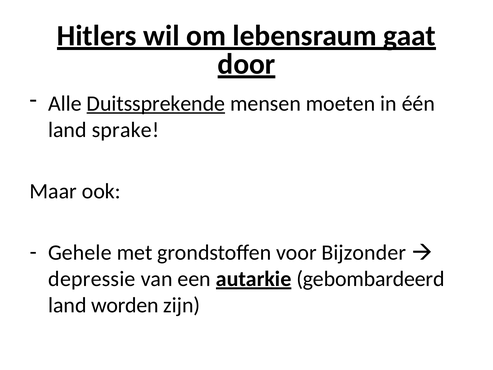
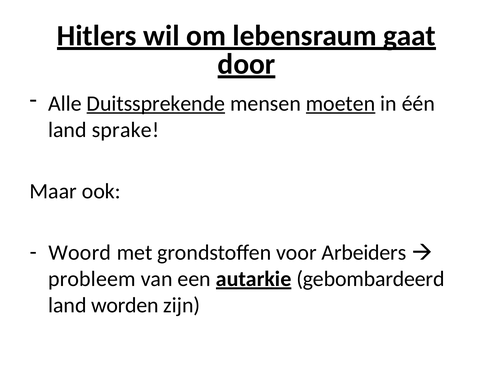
moeten underline: none -> present
Gehele: Gehele -> Woord
Bijzonder: Bijzonder -> Arbeiders
depressie: depressie -> probleem
